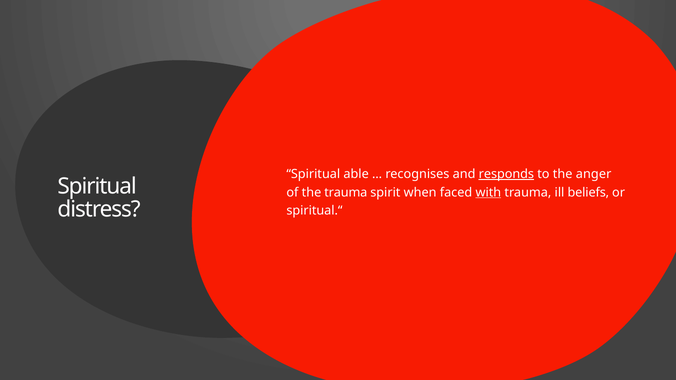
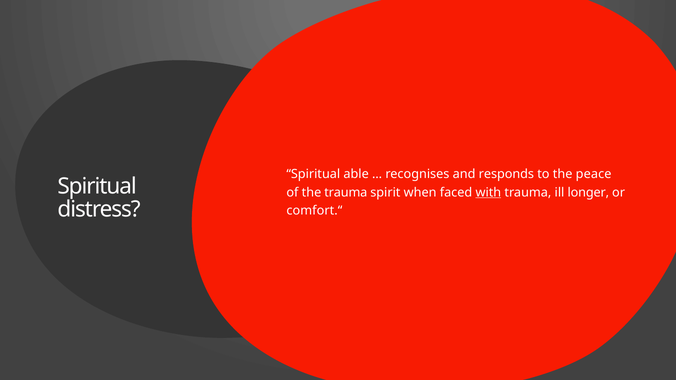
responds underline: present -> none
anger: anger -> peace
beliefs: beliefs -> longer
spiritual.“: spiritual.“ -> comfort.“
